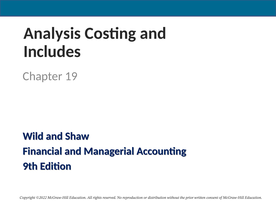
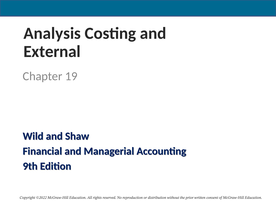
Includes: Includes -> External
